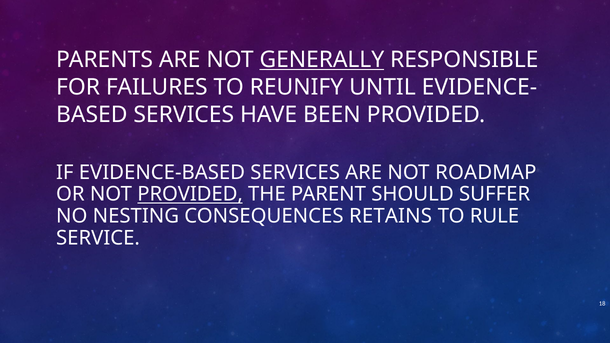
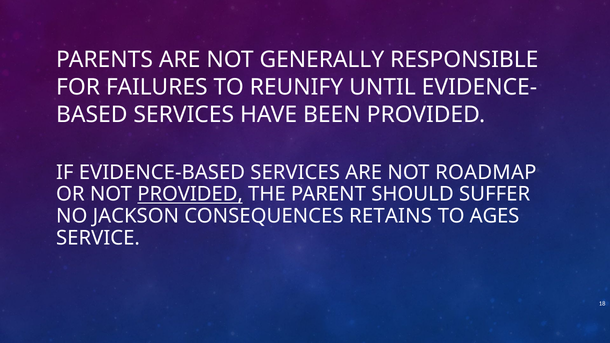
GENERALLY underline: present -> none
NESTING: NESTING -> JACKSON
RULE: RULE -> AGES
